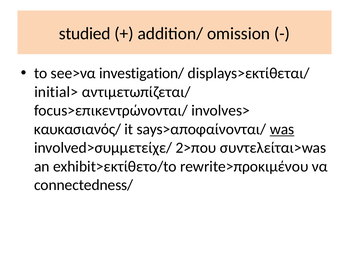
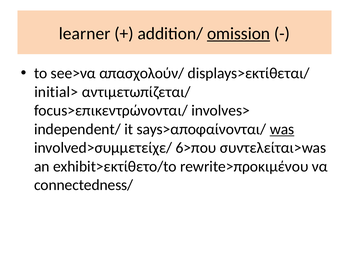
studied: studied -> learner
omission underline: none -> present
investigation/: investigation/ -> απασχολούν/
καυκασιανός/: καυκασιανός/ -> independent/
2>που: 2>που -> 6>που
